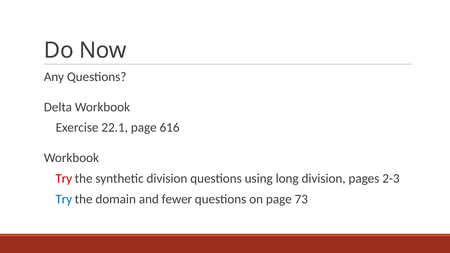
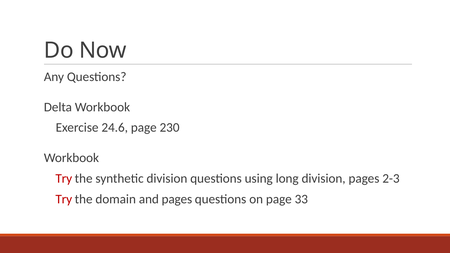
22.1: 22.1 -> 24.6
616: 616 -> 230
Try at (64, 199) colour: blue -> red
and fewer: fewer -> pages
73: 73 -> 33
